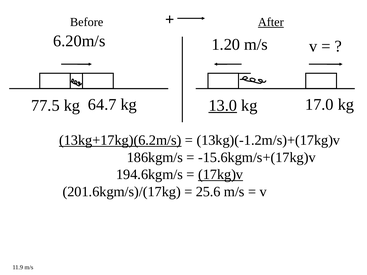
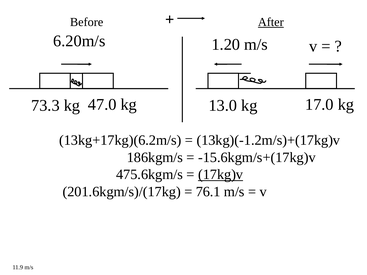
77.5: 77.5 -> 73.3
64.7: 64.7 -> 47.0
13.0 underline: present -> none
13kg+17kg)(6.2m/s underline: present -> none
194.6kgm/s: 194.6kgm/s -> 475.6kgm/s
25.6: 25.6 -> 76.1
